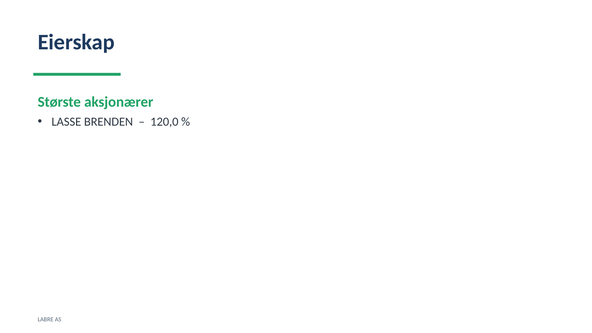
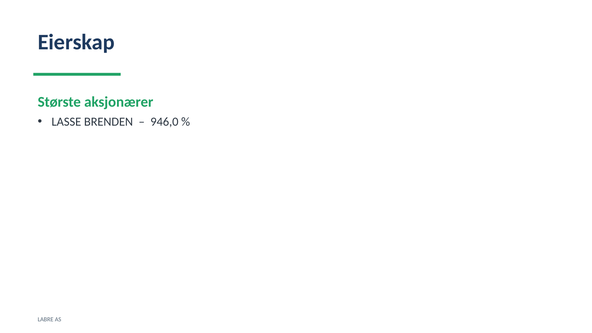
120,0: 120,0 -> 946,0
